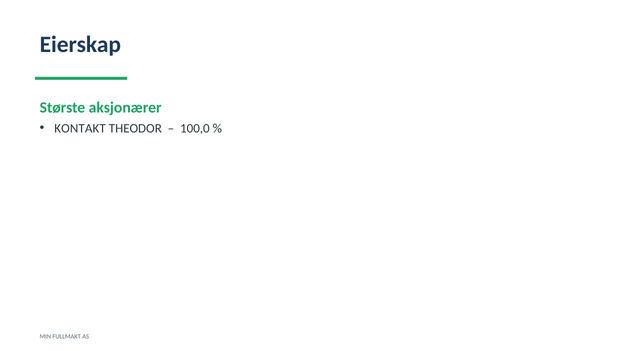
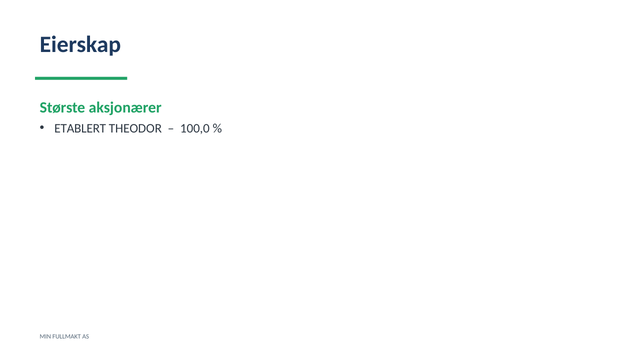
KONTAKT: KONTAKT -> ETABLERT
